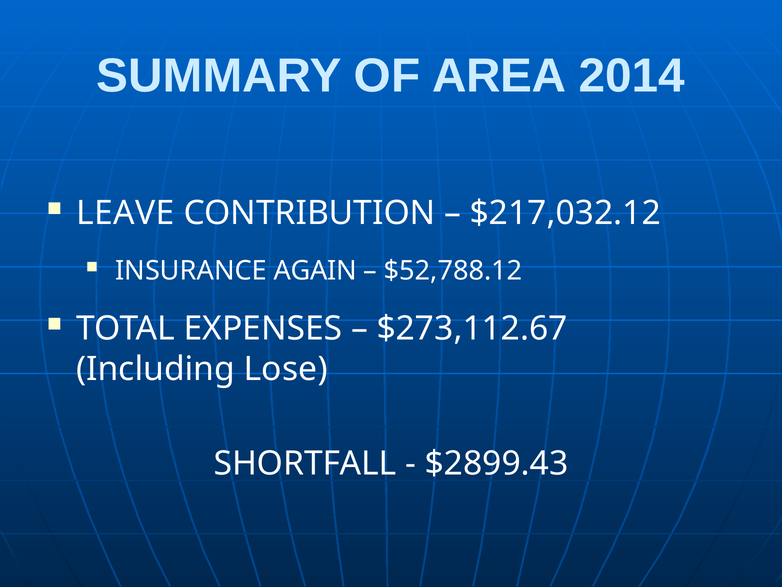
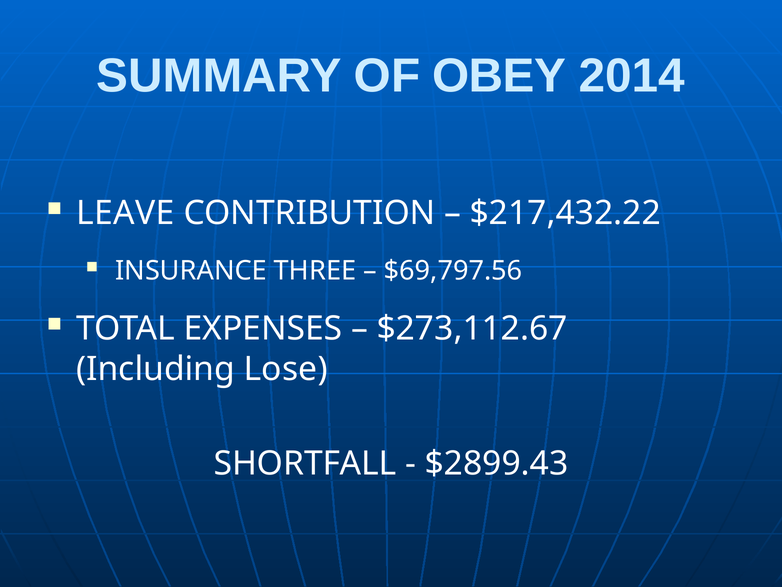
AREA: AREA -> OBEY
$217,032.12: $217,032.12 -> $217,432.22
AGAIN: AGAIN -> THREE
$52,788.12: $52,788.12 -> $69,797.56
